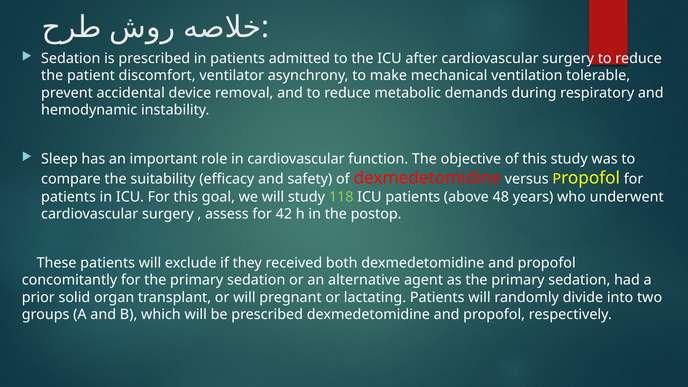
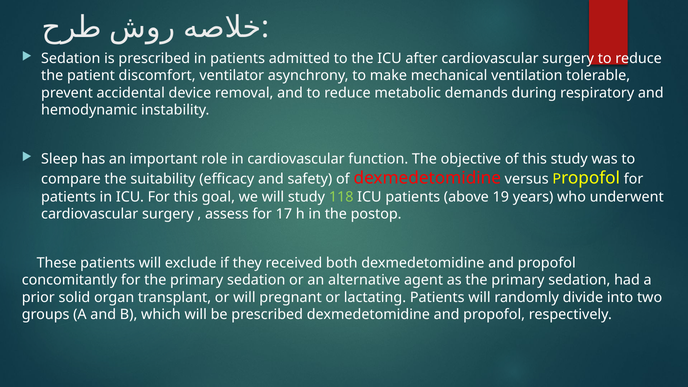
48: 48 -> 19
42: 42 -> 17
